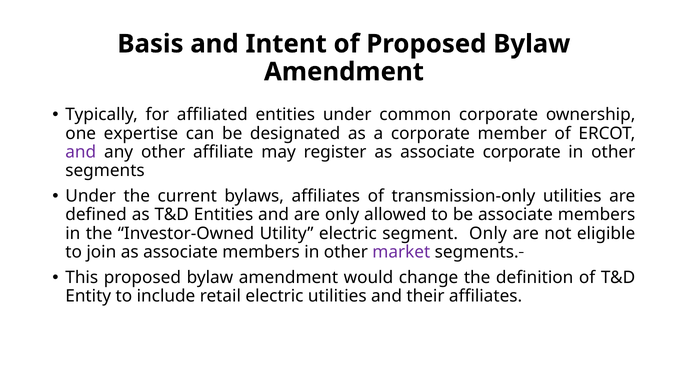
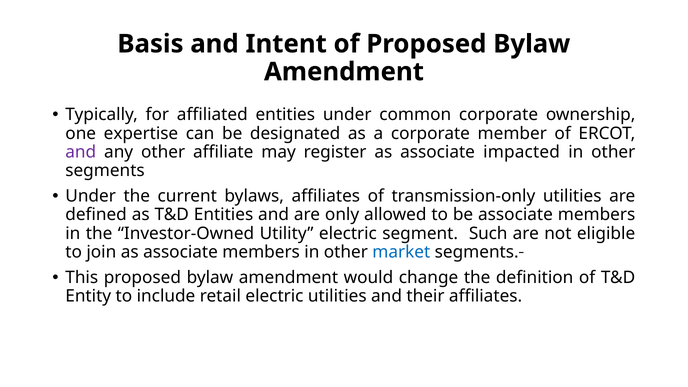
associate corporate: corporate -> impacted
segment Only: Only -> Such
market colour: purple -> blue
